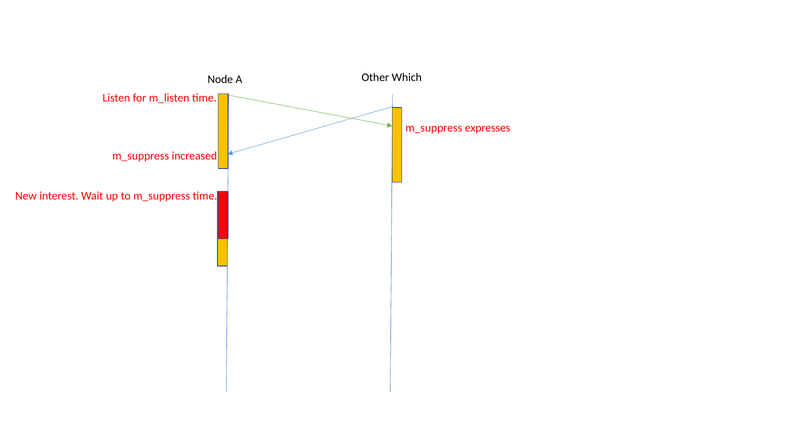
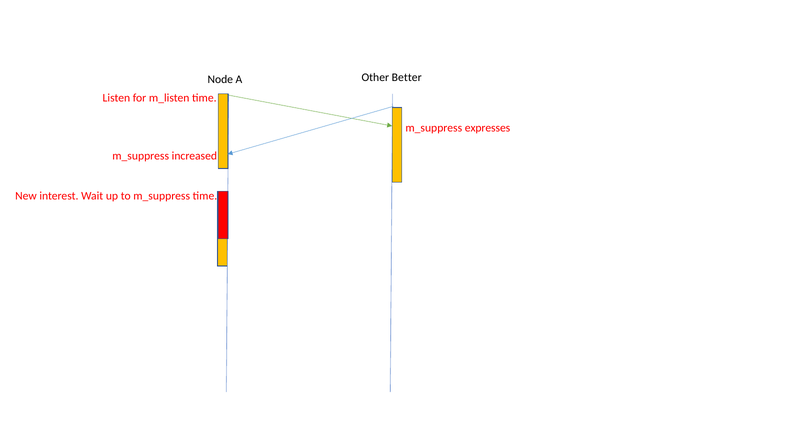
Which: Which -> Better
